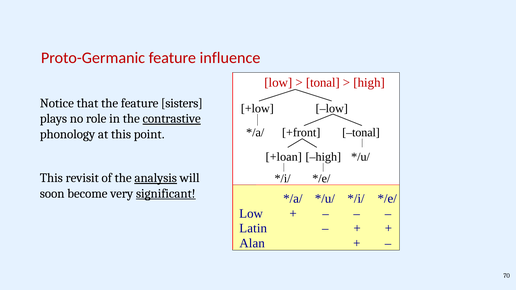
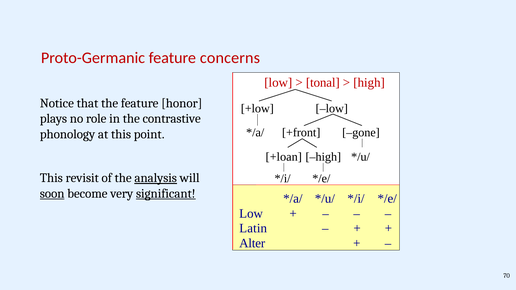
influence: influence -> concerns
sisters: sisters -> honor
contrastive underline: present -> none
+front tonal: tonal -> gone
soon underline: none -> present
Alan: Alan -> Alter
